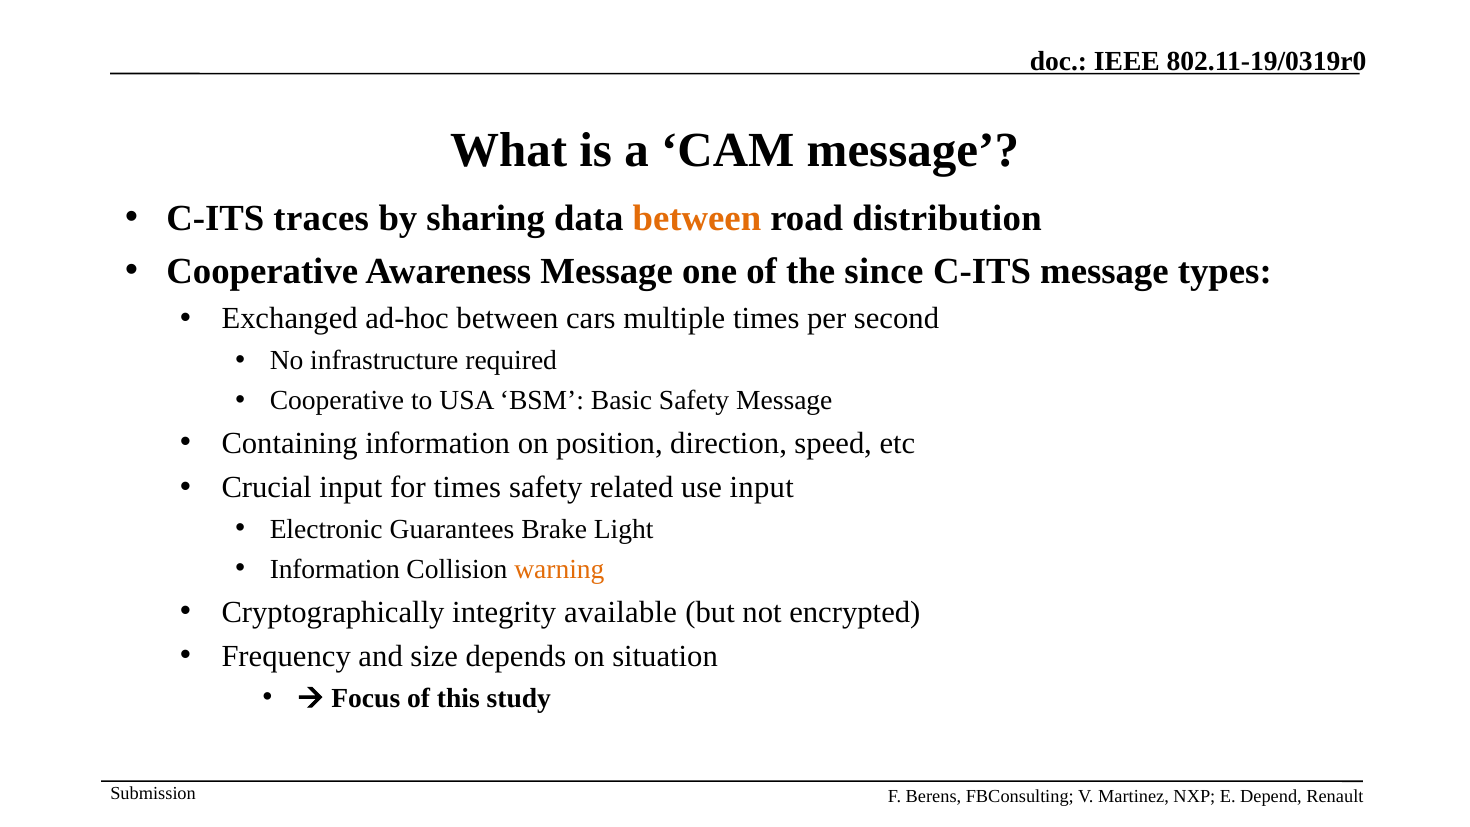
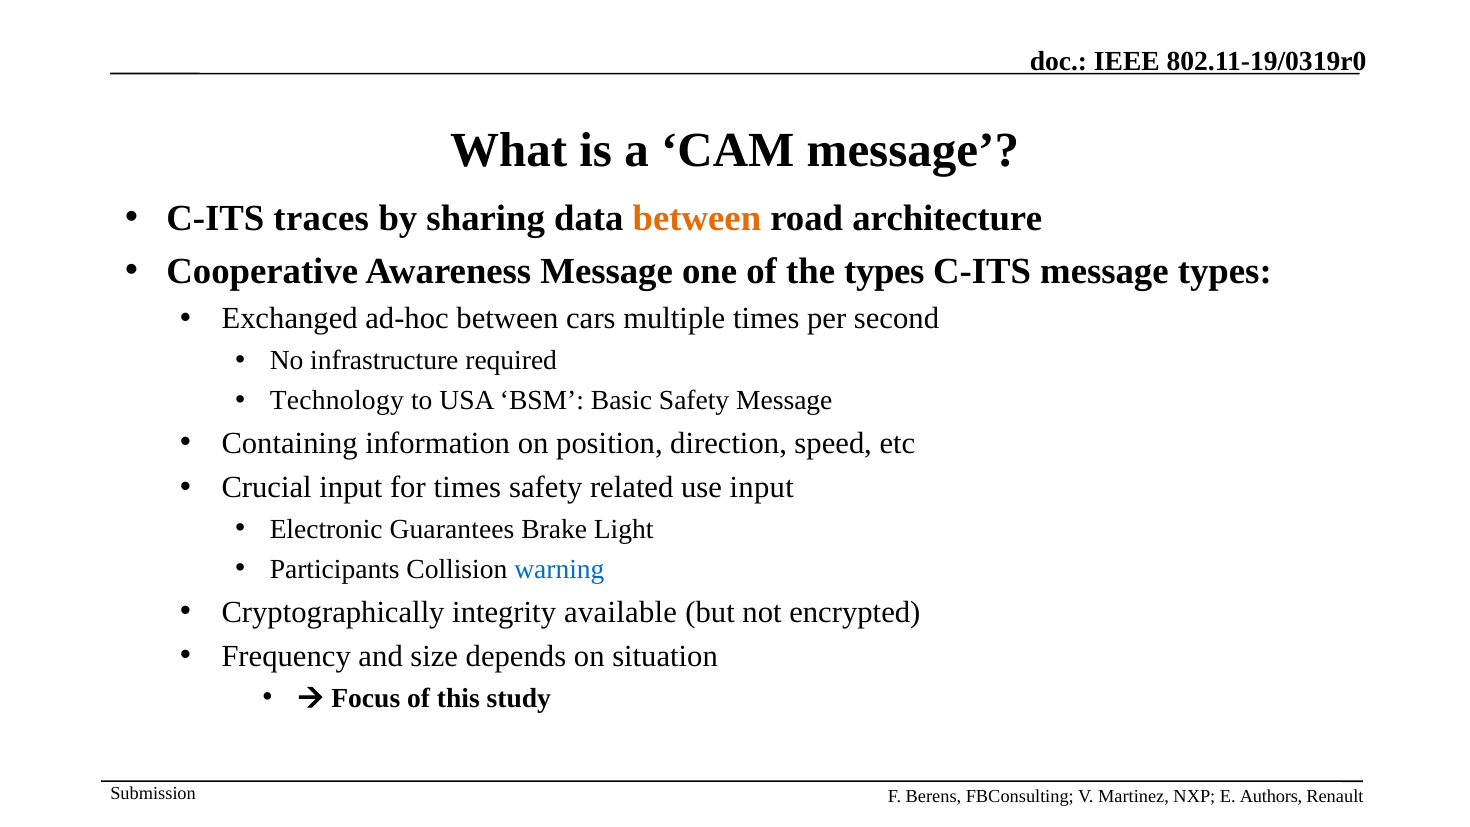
distribution: distribution -> architecture
the since: since -> types
Cooperative at (337, 400): Cooperative -> Technology
Information at (335, 569): Information -> Participants
warning colour: orange -> blue
Depend: Depend -> Authors
